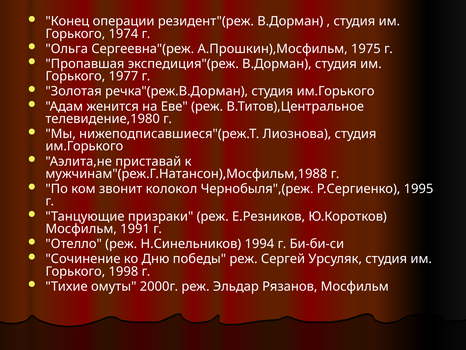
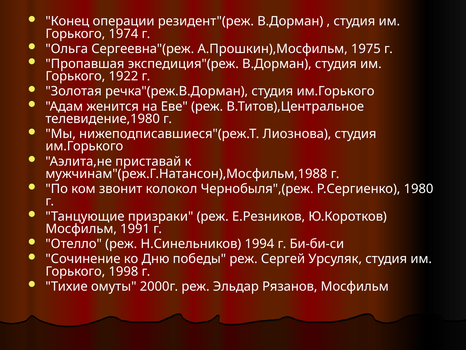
1977: 1977 -> 1922
1995: 1995 -> 1980
